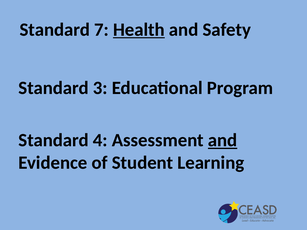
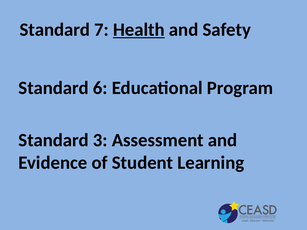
3: 3 -> 6
4: 4 -> 3
and at (223, 140) underline: present -> none
